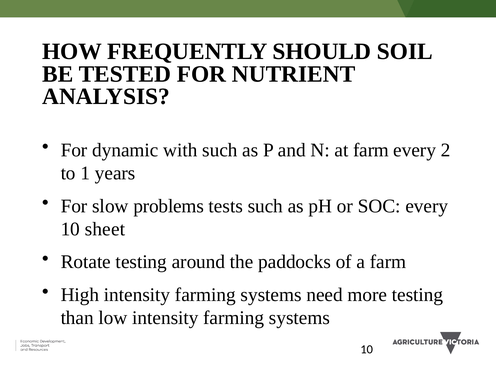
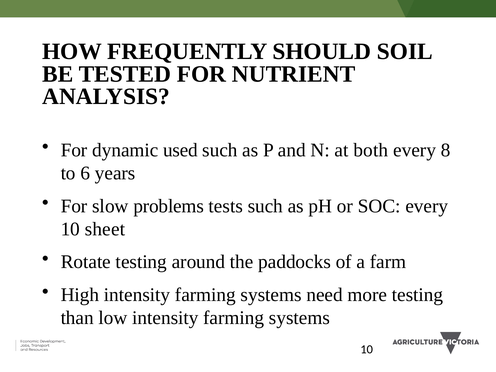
with: with -> used
at farm: farm -> both
2: 2 -> 8
1: 1 -> 6
